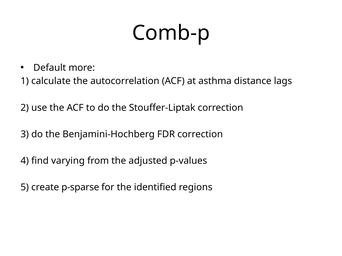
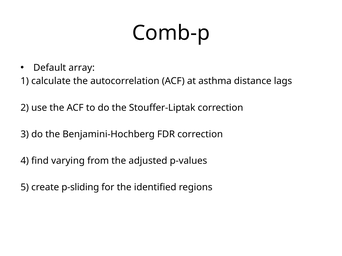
more: more -> array
p-sparse: p-sparse -> p-sliding
